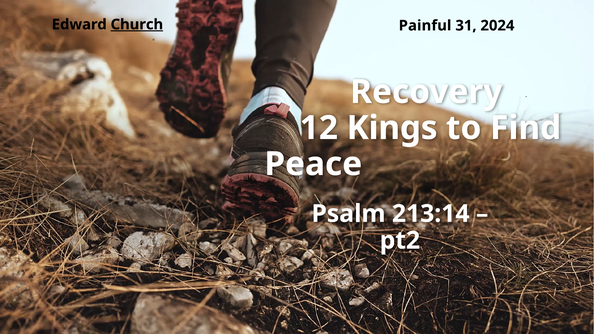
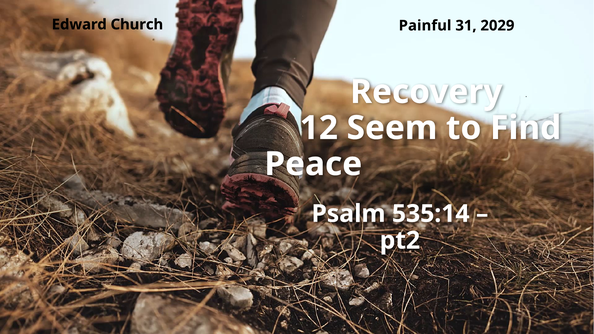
Church underline: present -> none
2024: 2024 -> 2029
Kings: Kings -> Seem
213:14: 213:14 -> 535:14
